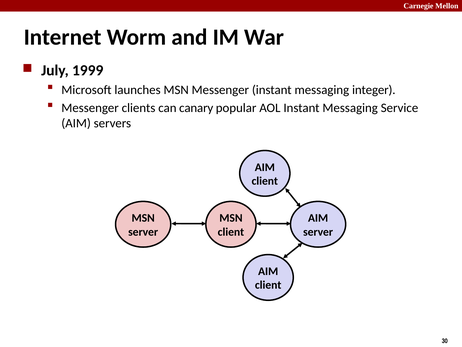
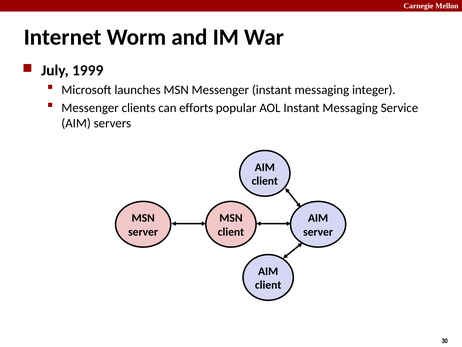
canary: canary -> efforts
